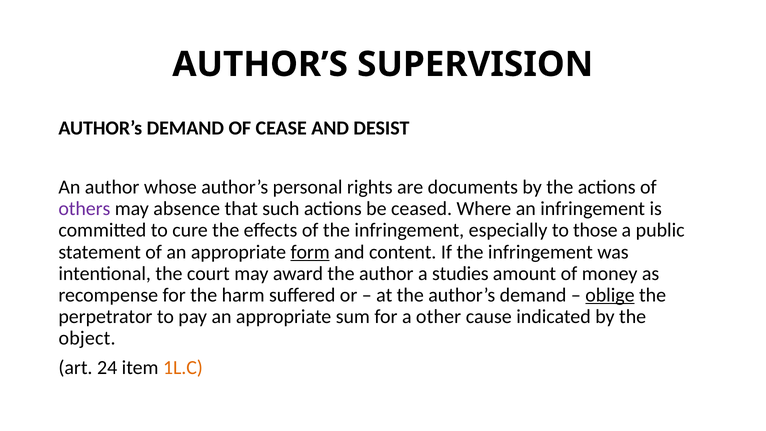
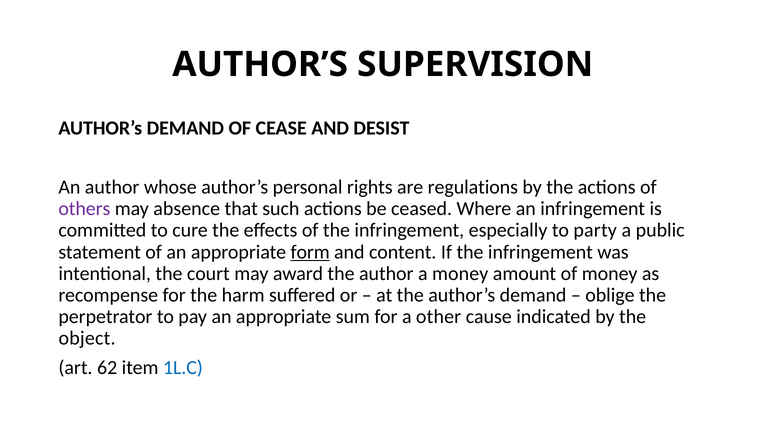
documents: documents -> regulations
those: those -> party
a studies: studies -> money
oblige underline: present -> none
24: 24 -> 62
1L.C colour: orange -> blue
